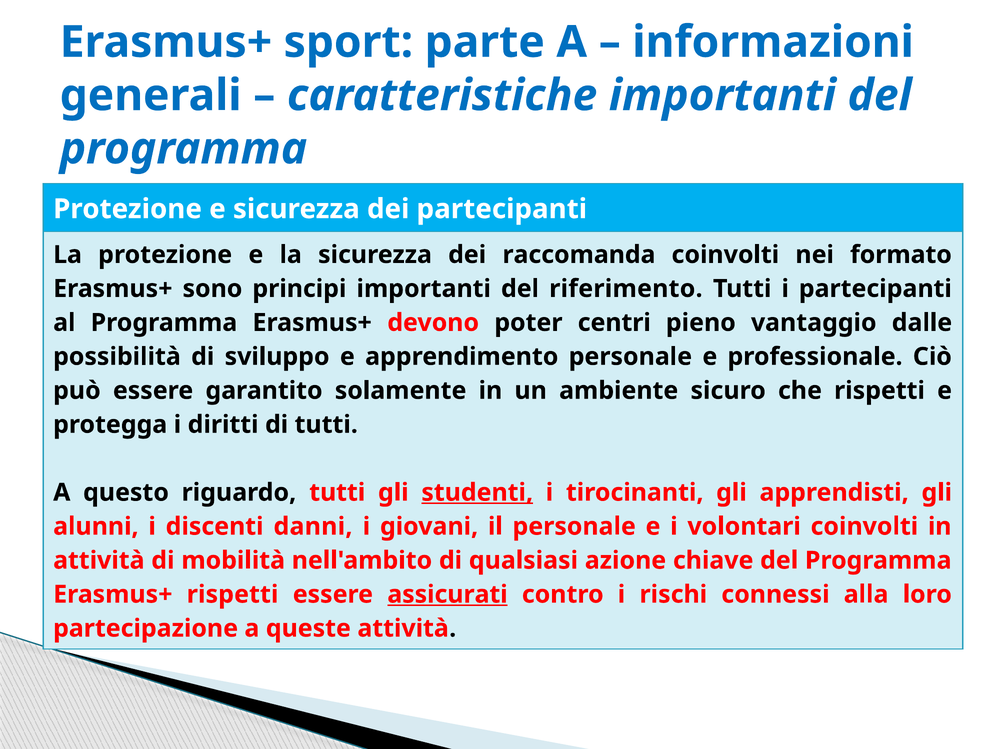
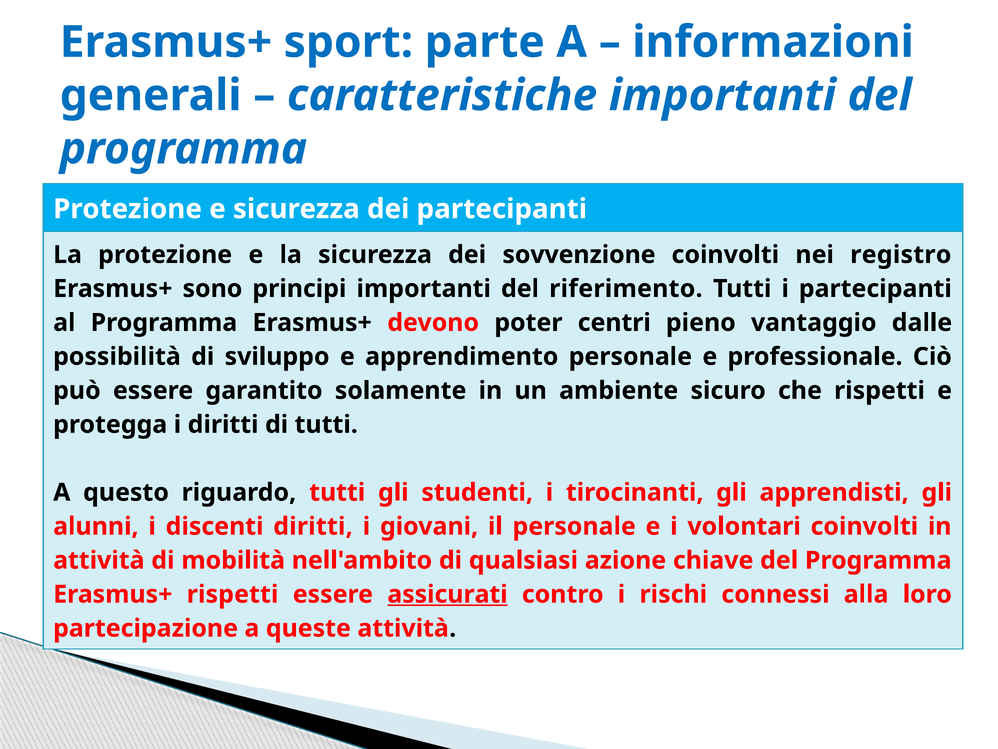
raccomanda: raccomanda -> sovvenzione
formato: formato -> registro
studenti underline: present -> none
discenti danni: danni -> diritti
